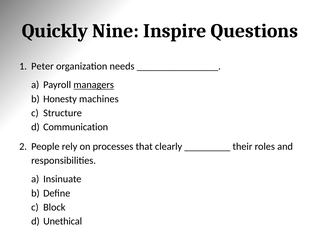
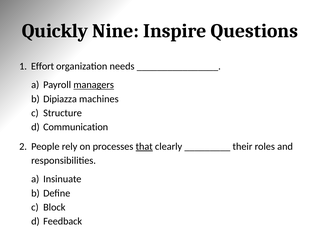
Peter: Peter -> Effort
Honesty: Honesty -> Dipiazza
that underline: none -> present
Unethical: Unethical -> Feedback
